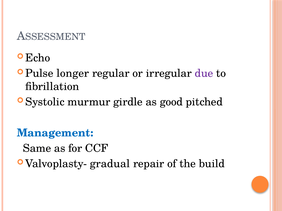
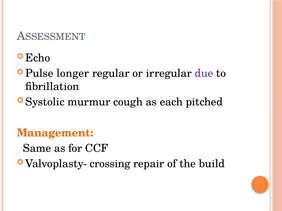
girdle: girdle -> cough
good: good -> each
Management colour: blue -> orange
gradual: gradual -> crossing
